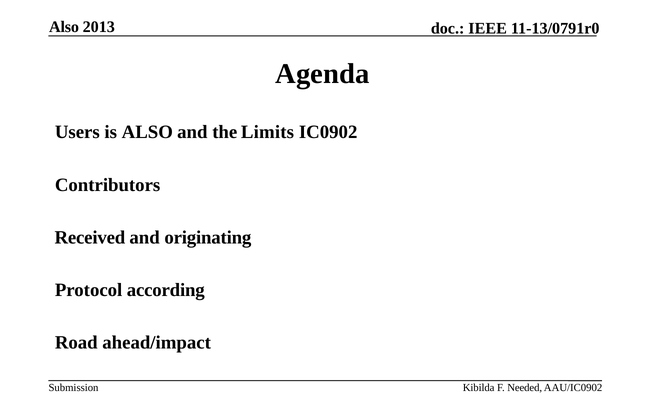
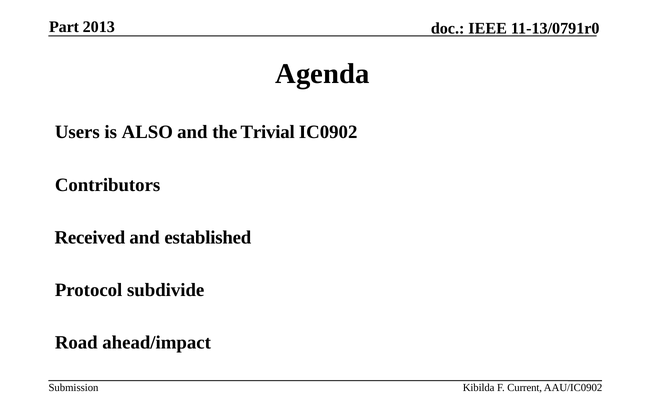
Also at (64, 27): Also -> Part
Limits: Limits -> Trivial
originating: originating -> established
according: according -> subdivide
Needed: Needed -> Current
